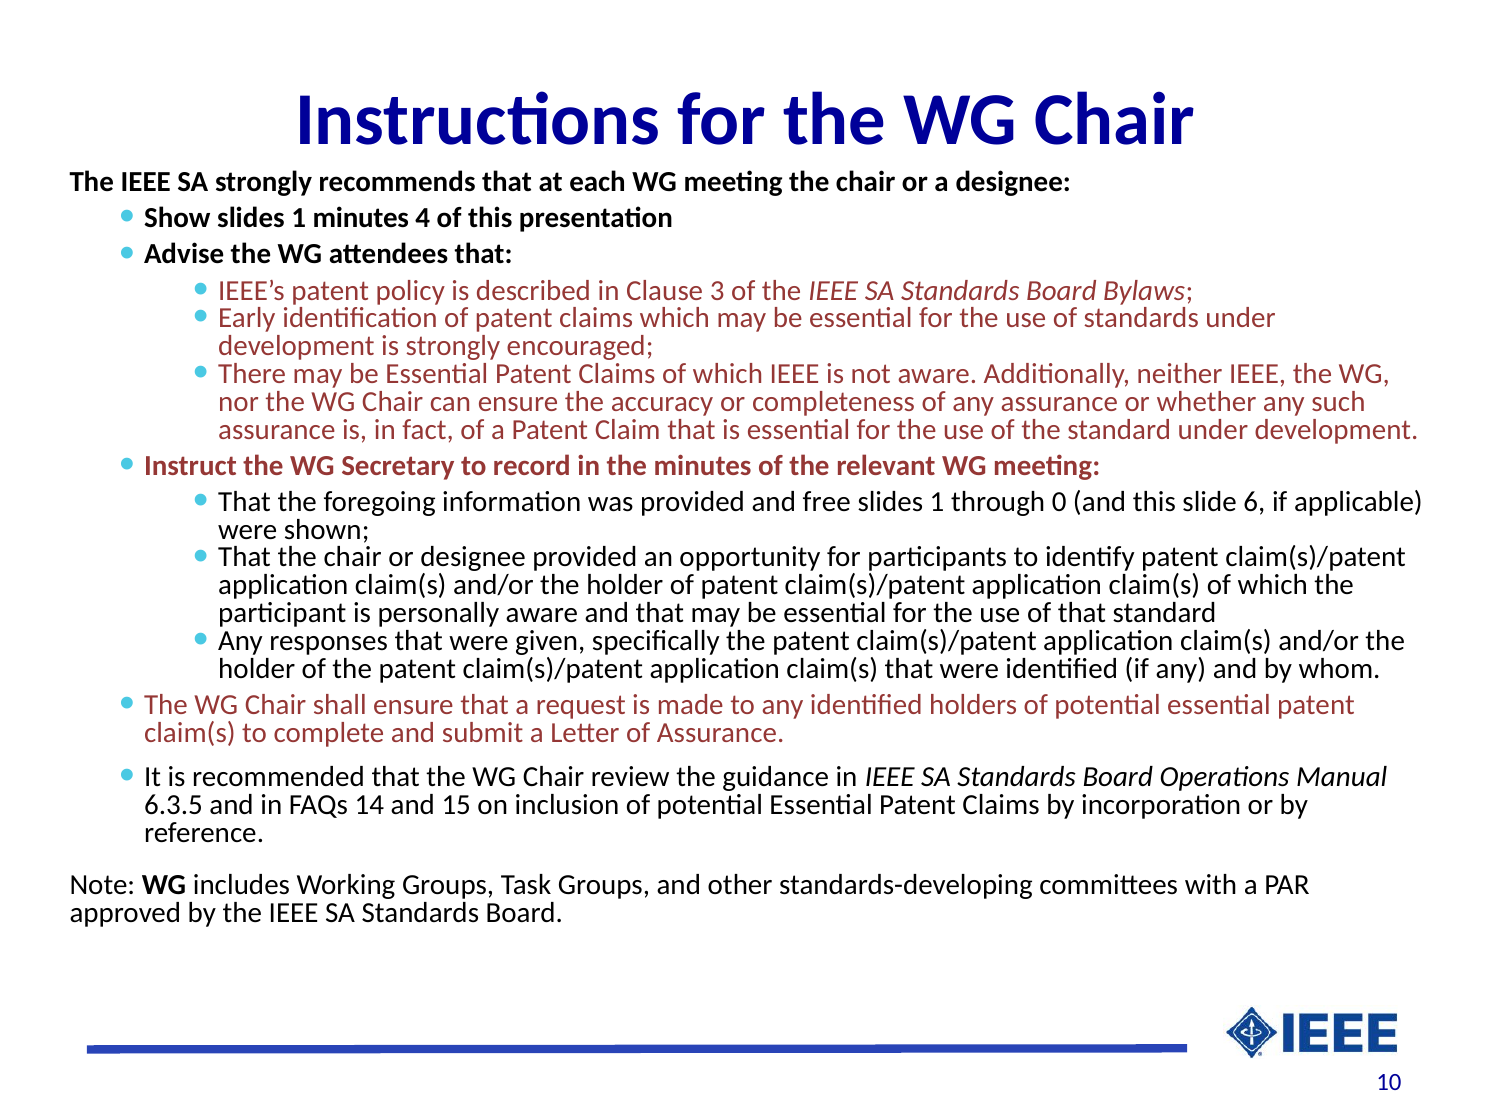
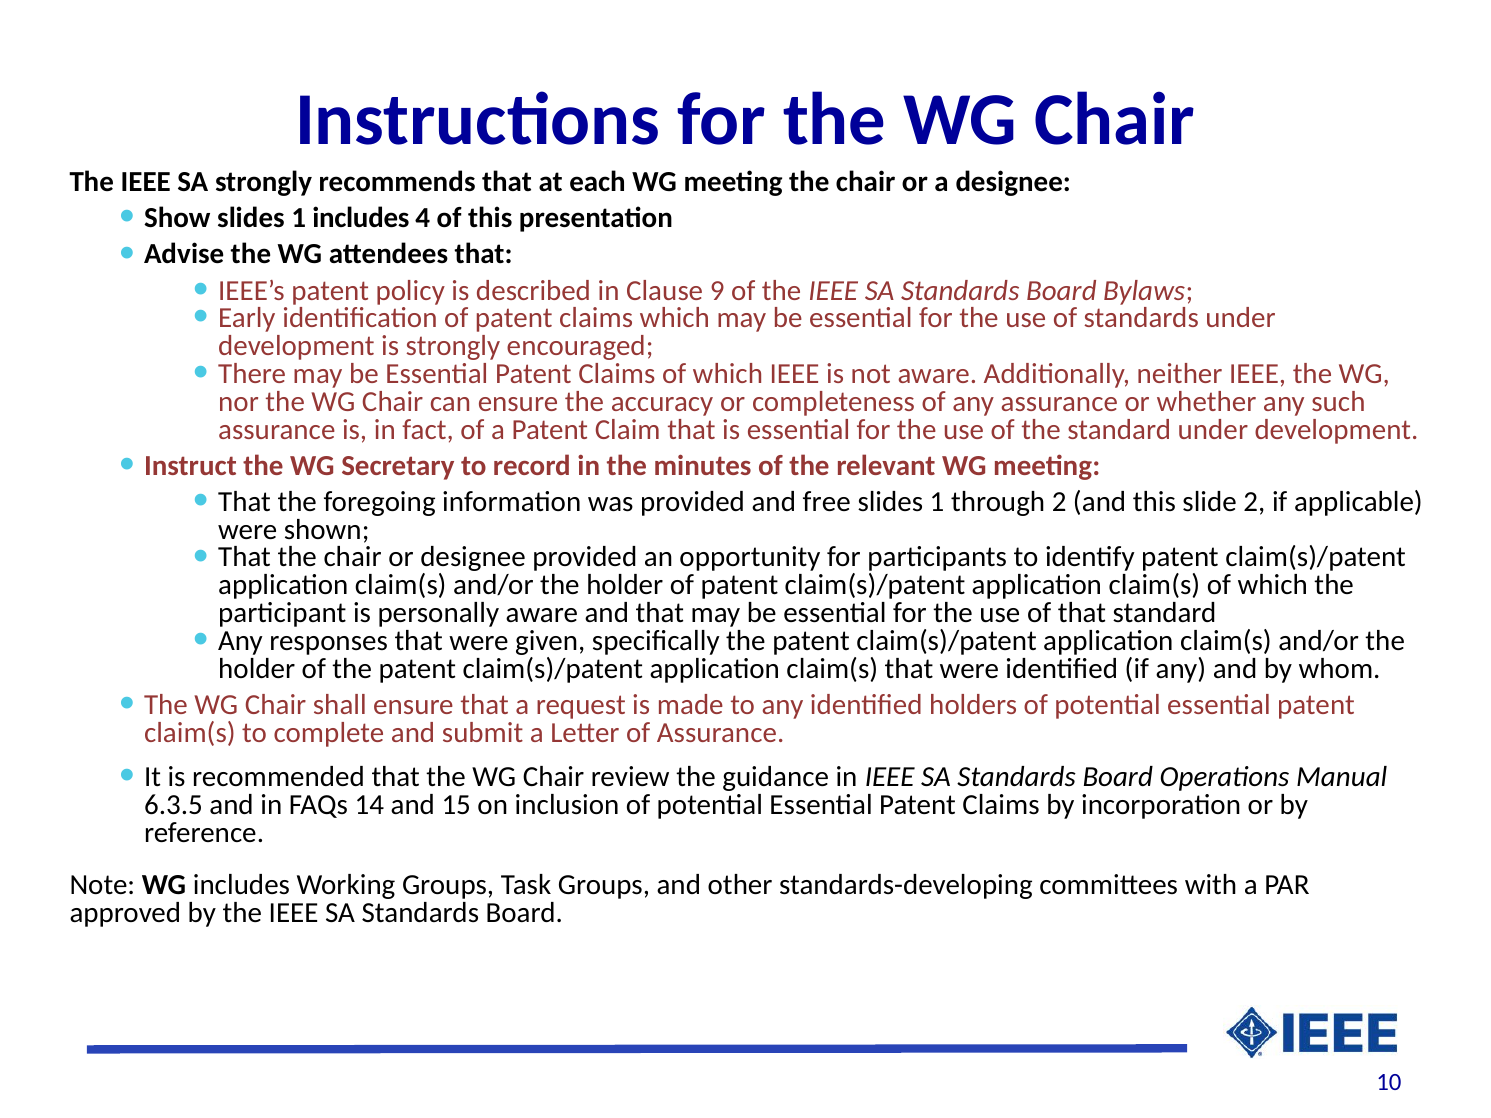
1 minutes: minutes -> includes
3: 3 -> 9
through 0: 0 -> 2
slide 6: 6 -> 2
